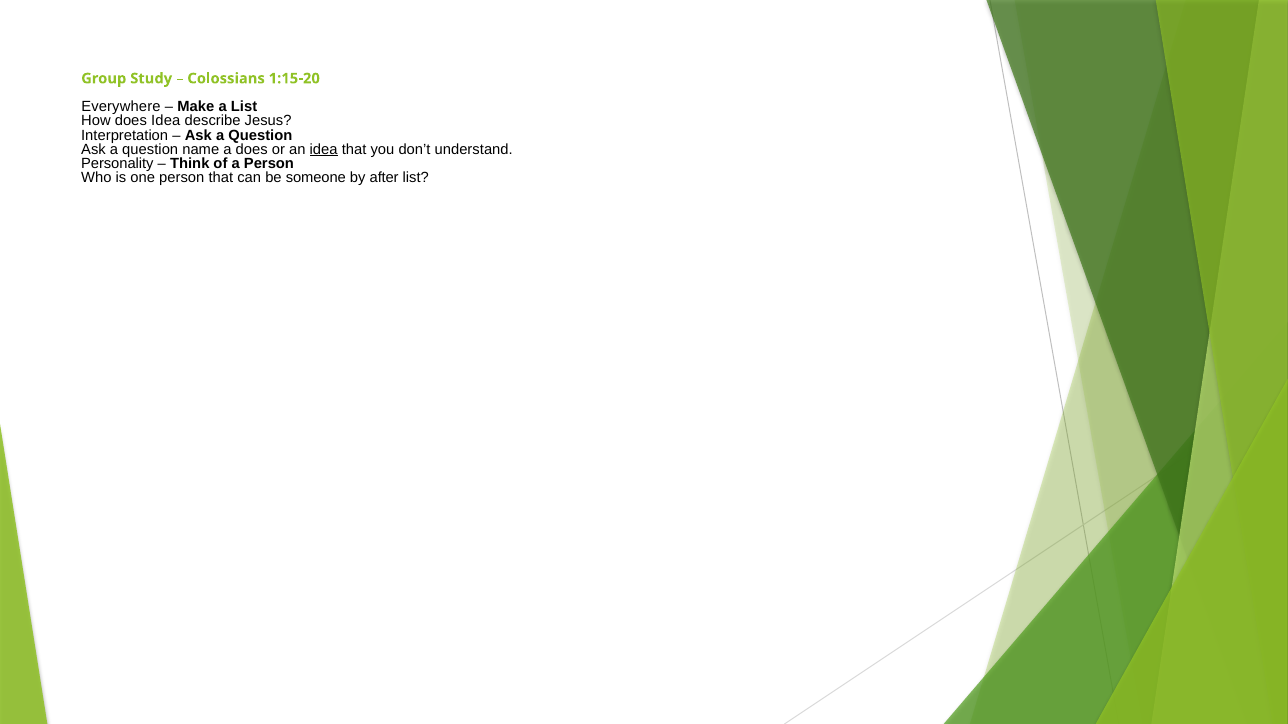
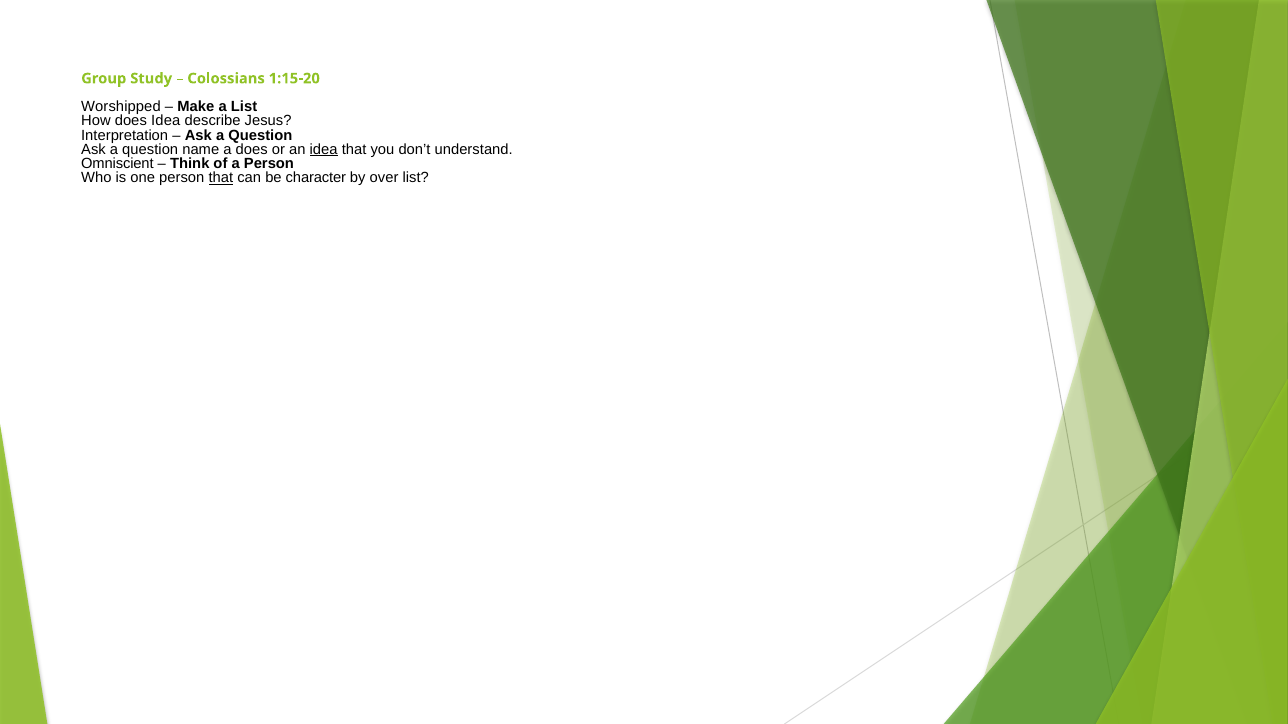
Everywhere: Everywhere -> Worshipped
Personality: Personality -> Omniscient
that at (221, 178) underline: none -> present
someone: someone -> character
after: after -> over
